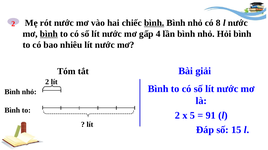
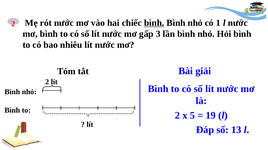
8: 8 -> 1
bình at (49, 34) underline: present -> none
4: 4 -> 3
91: 91 -> 19
15: 15 -> 13
